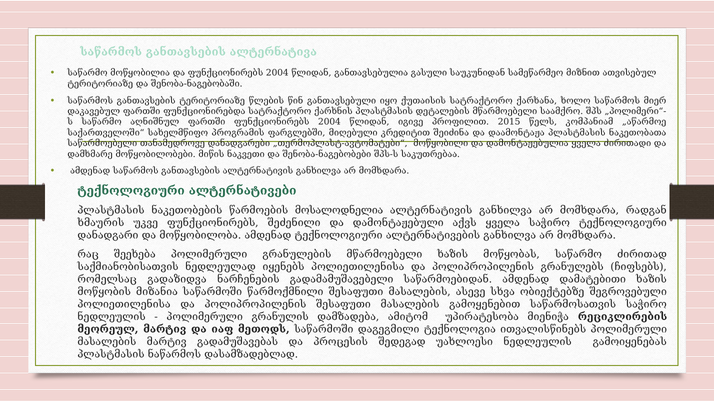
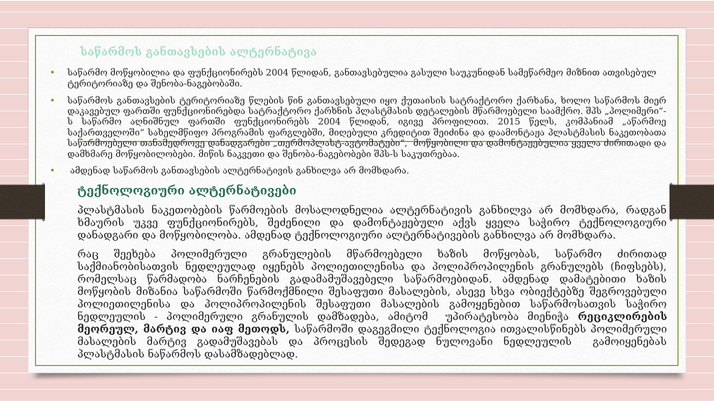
გადაზიდვა: გადაზიდვა -> წარმადობა
უახლოესი: უახლოესი -> ნულოვანი
